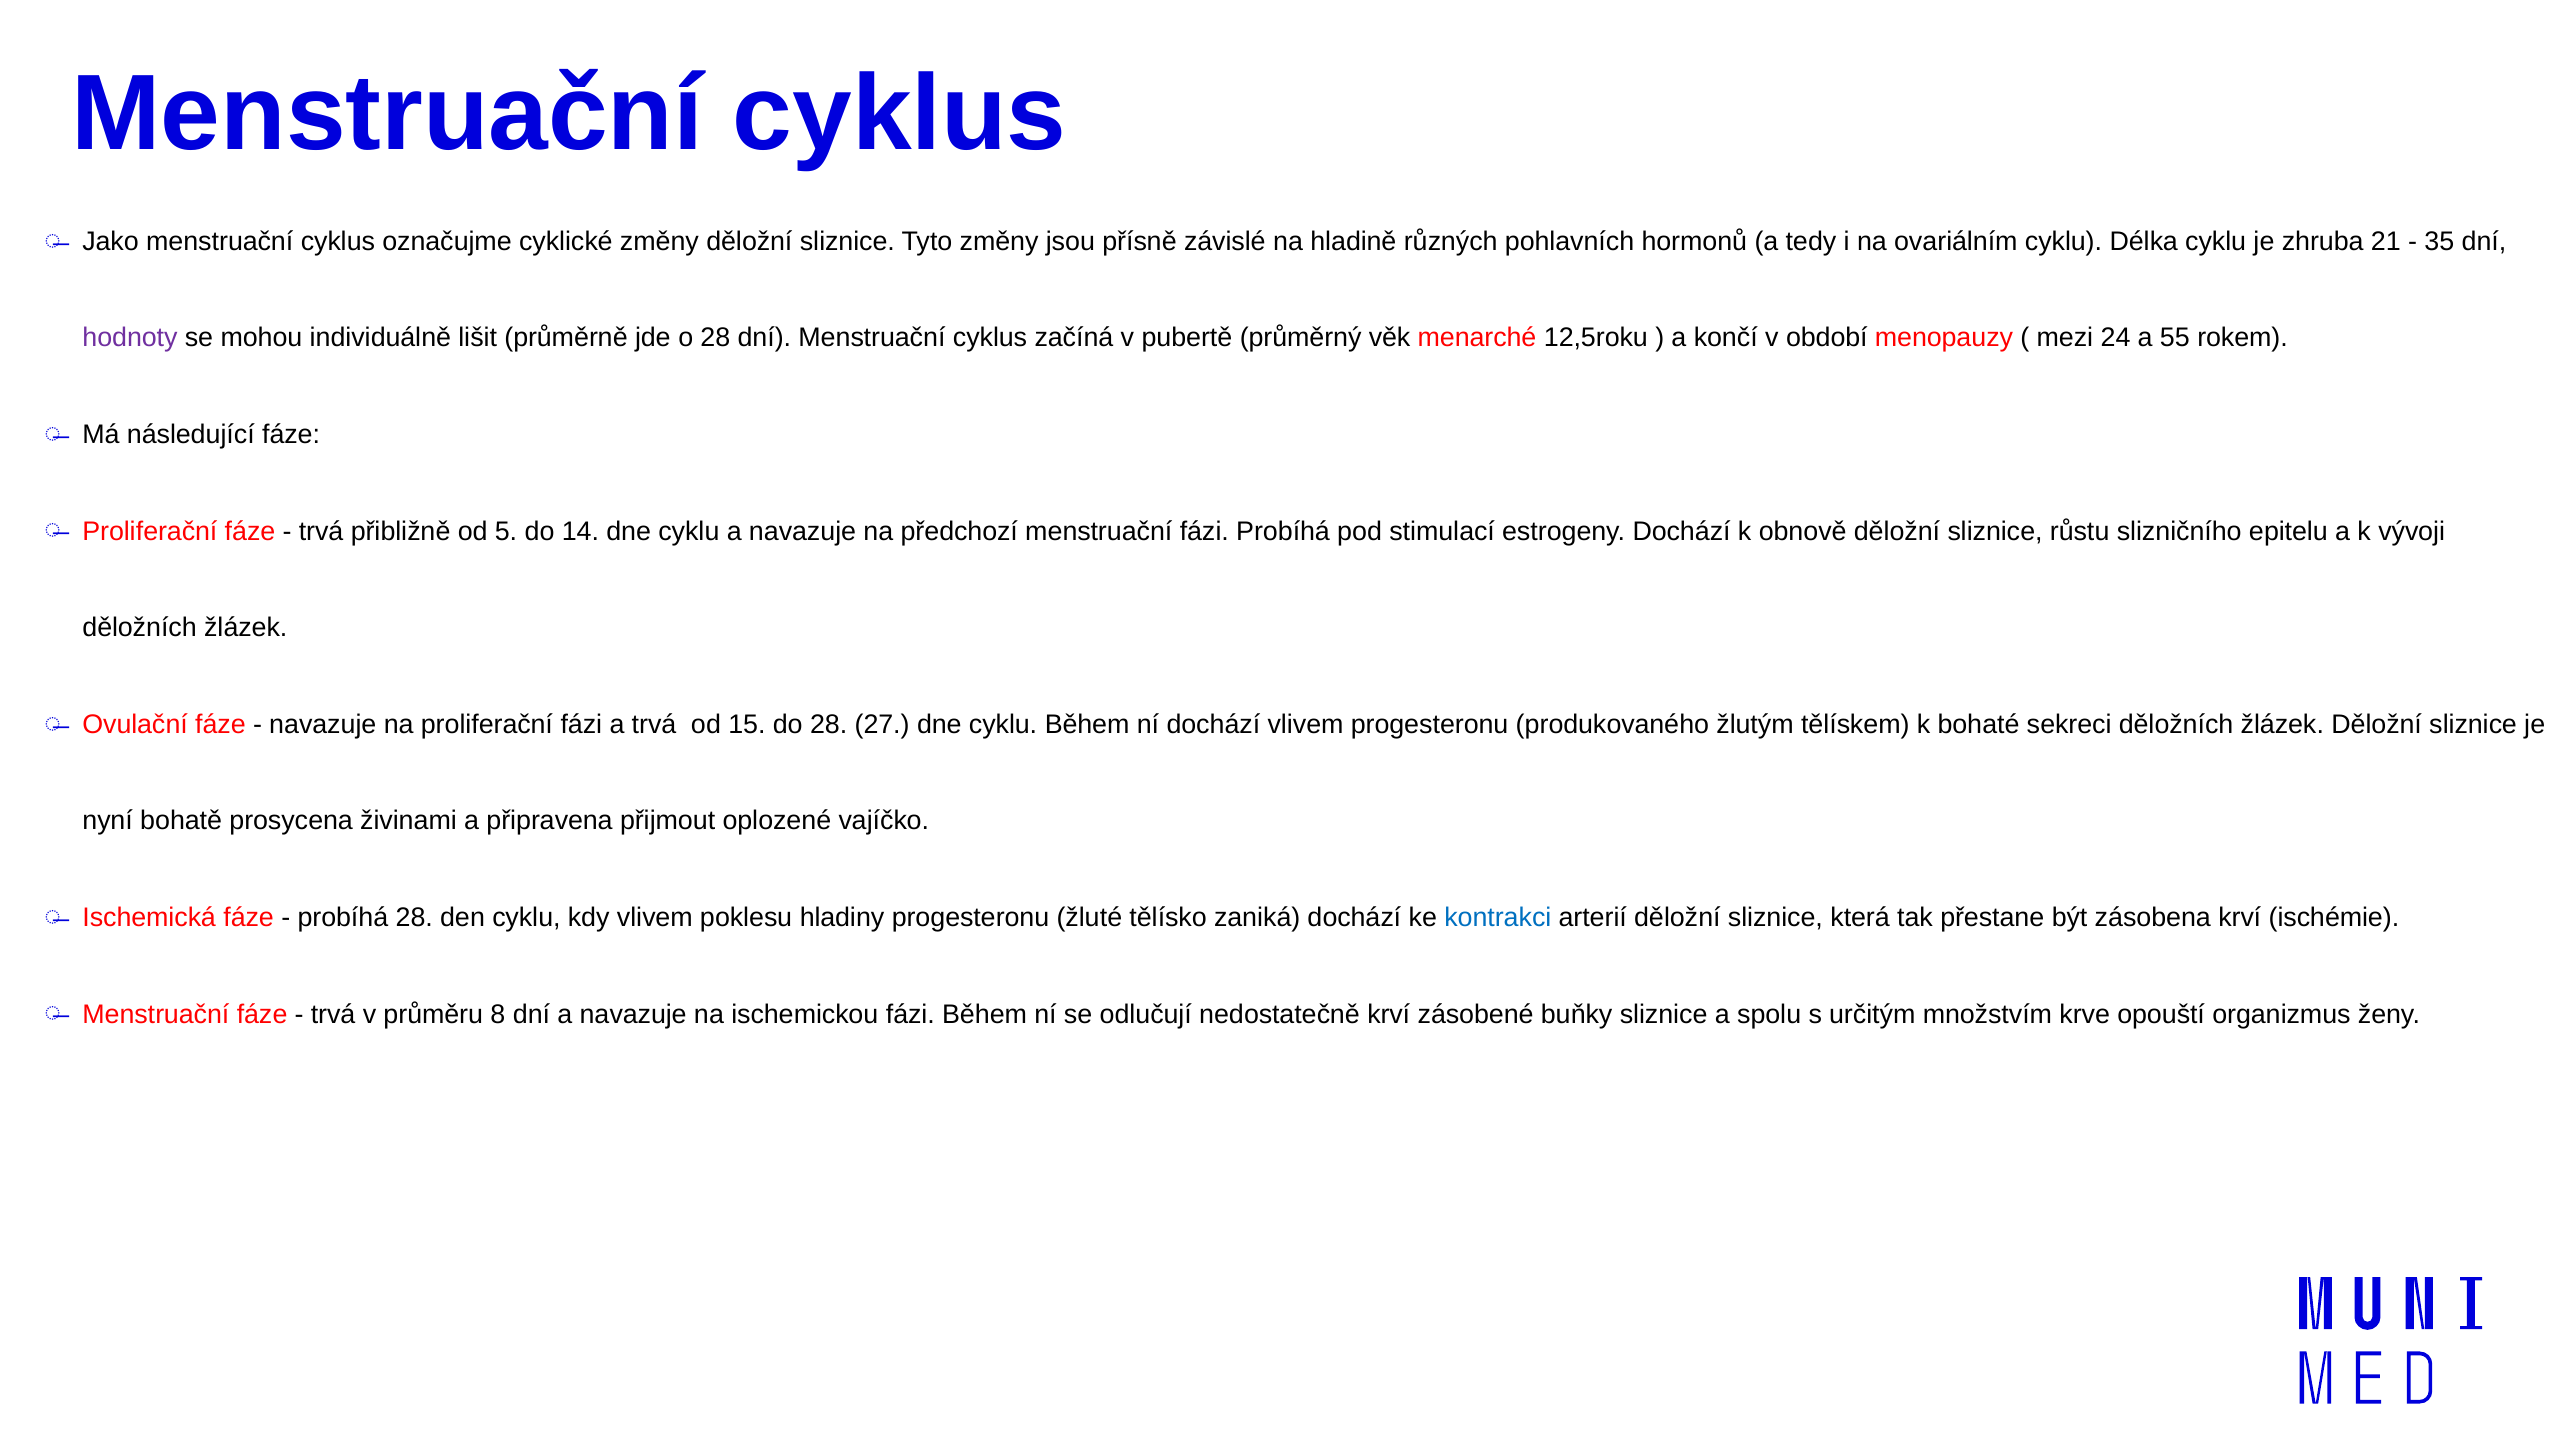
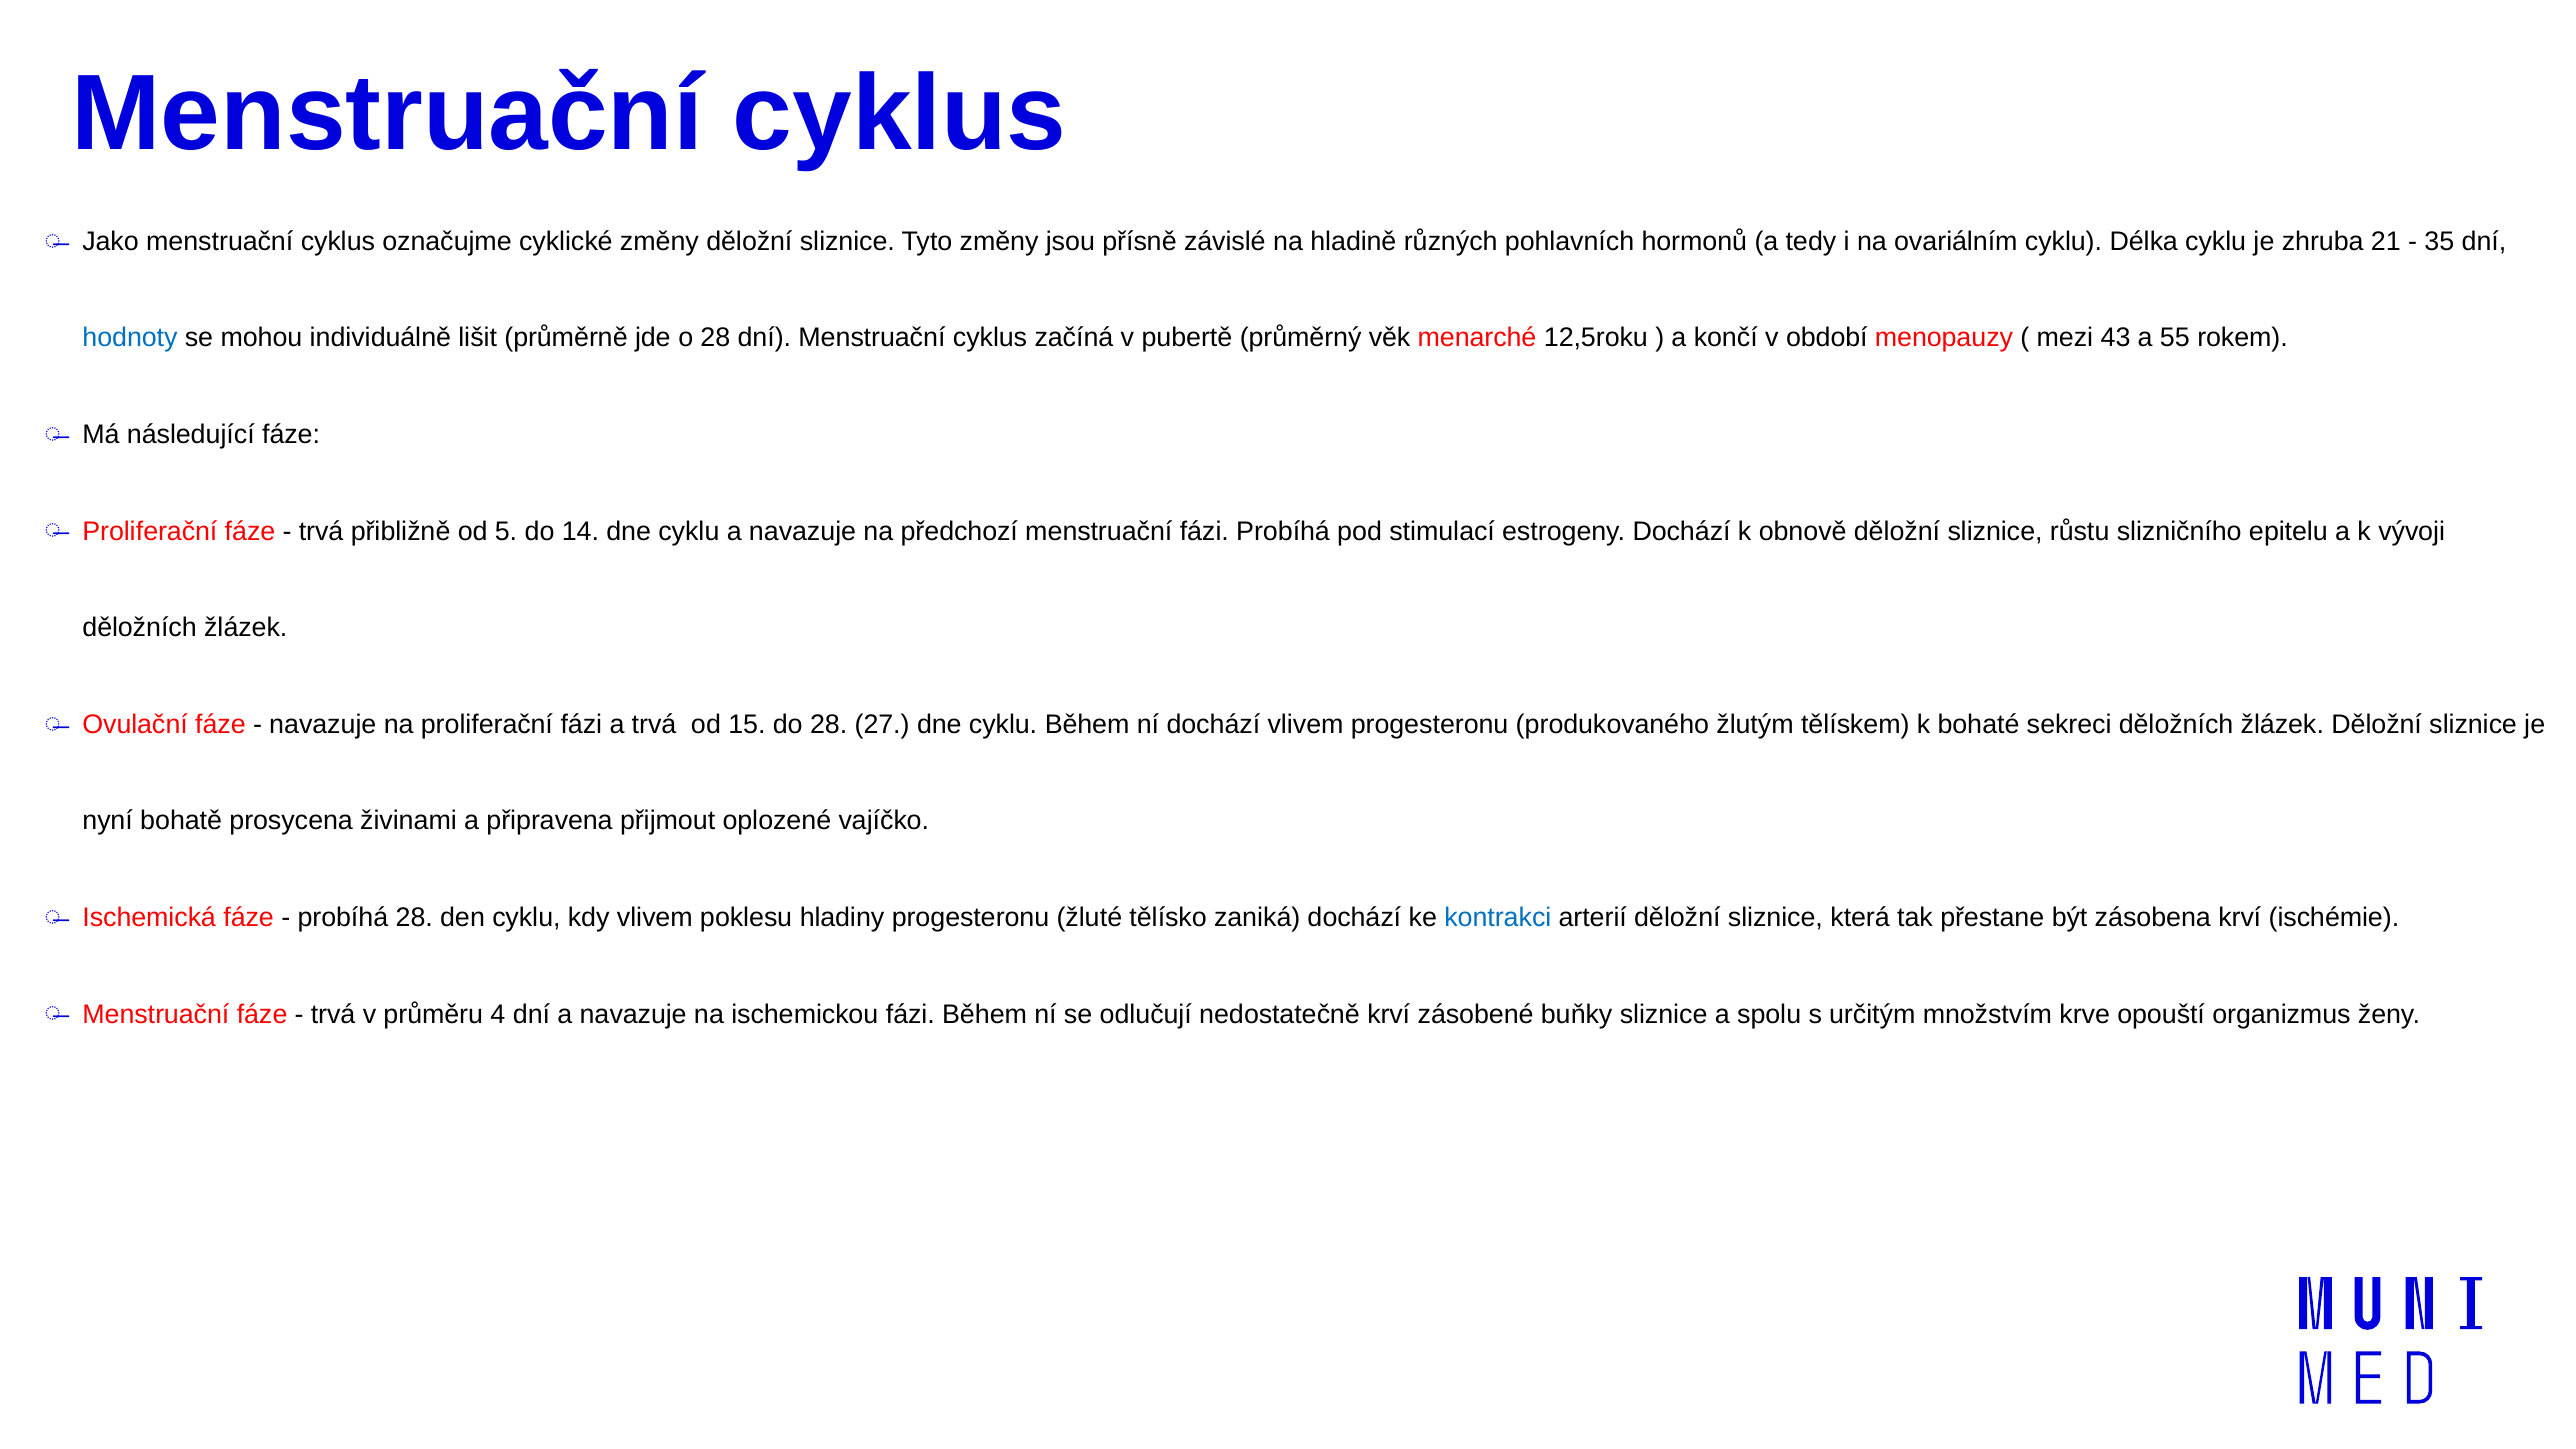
hodnoty colour: purple -> blue
24: 24 -> 43
8: 8 -> 4
